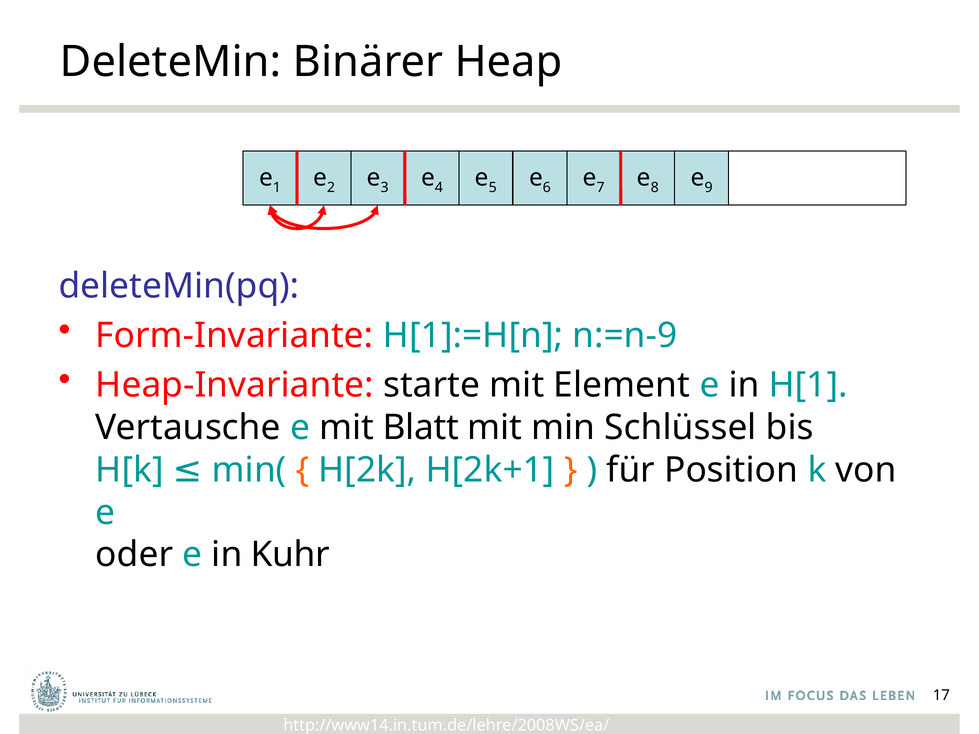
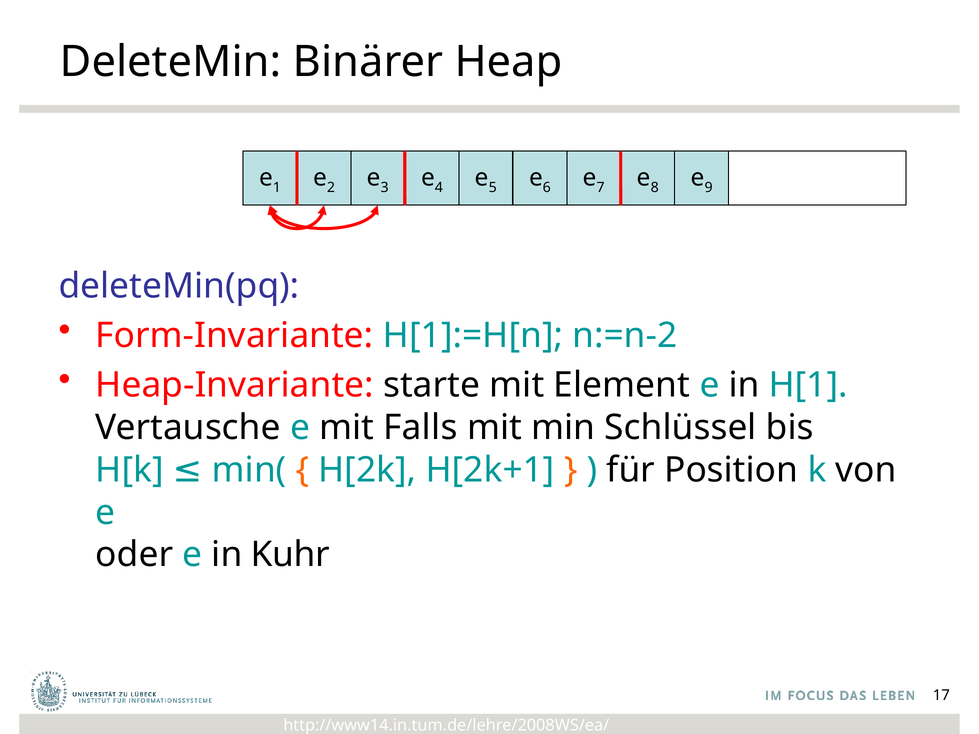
n:=n-9: n:=n-9 -> n:=n-2
Blatt: Blatt -> Falls
